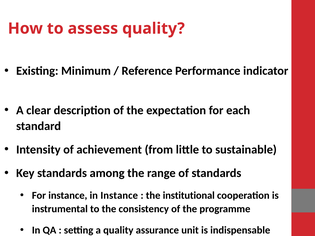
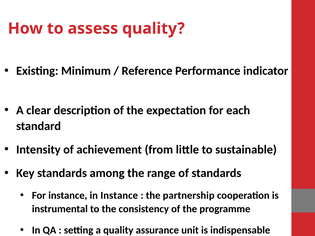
institutional: institutional -> partnership
